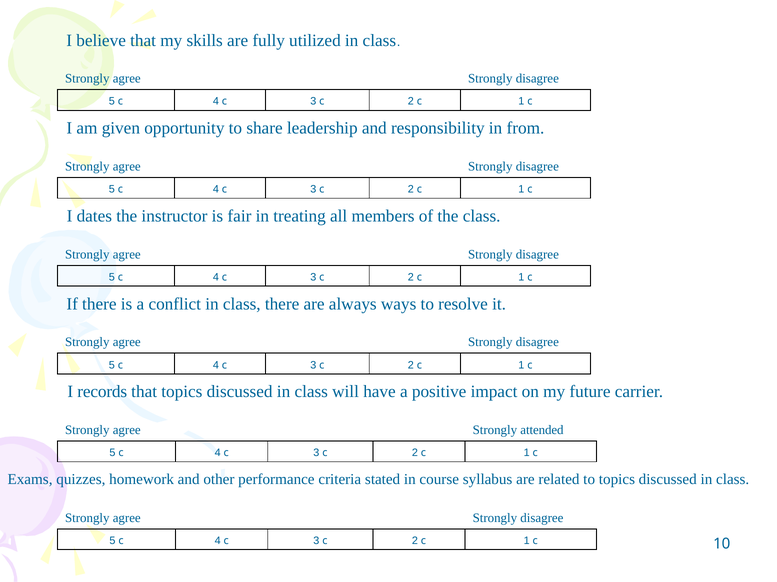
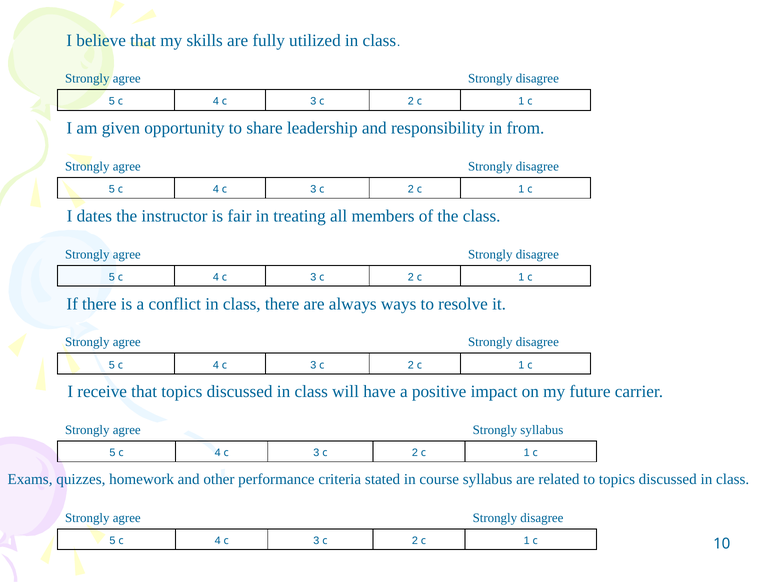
records: records -> receive
Strongly attended: attended -> syllabus
